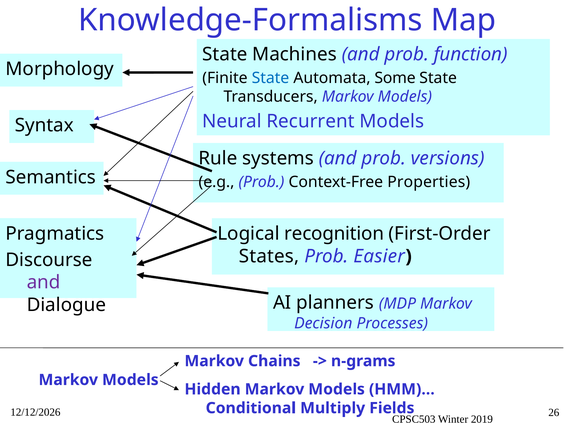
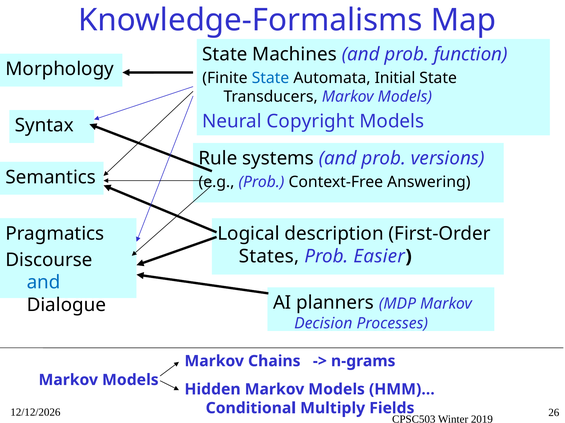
Some: Some -> Initial
Recurrent: Recurrent -> Copyright
Properties: Properties -> Answering
recognition: recognition -> description
and at (44, 283) colour: purple -> blue
